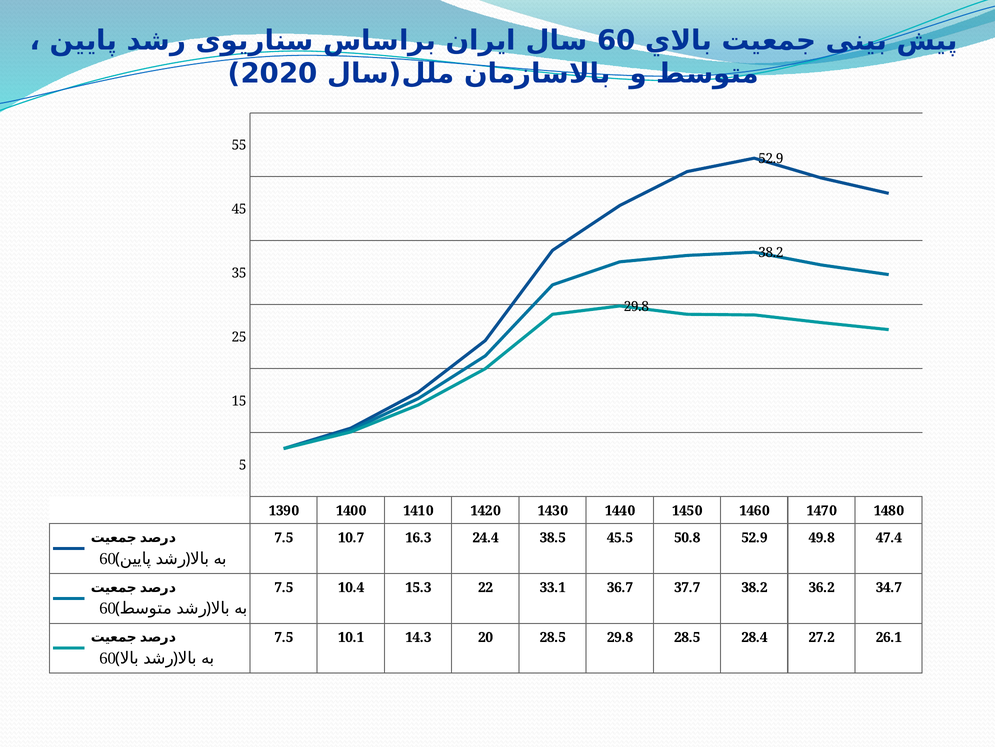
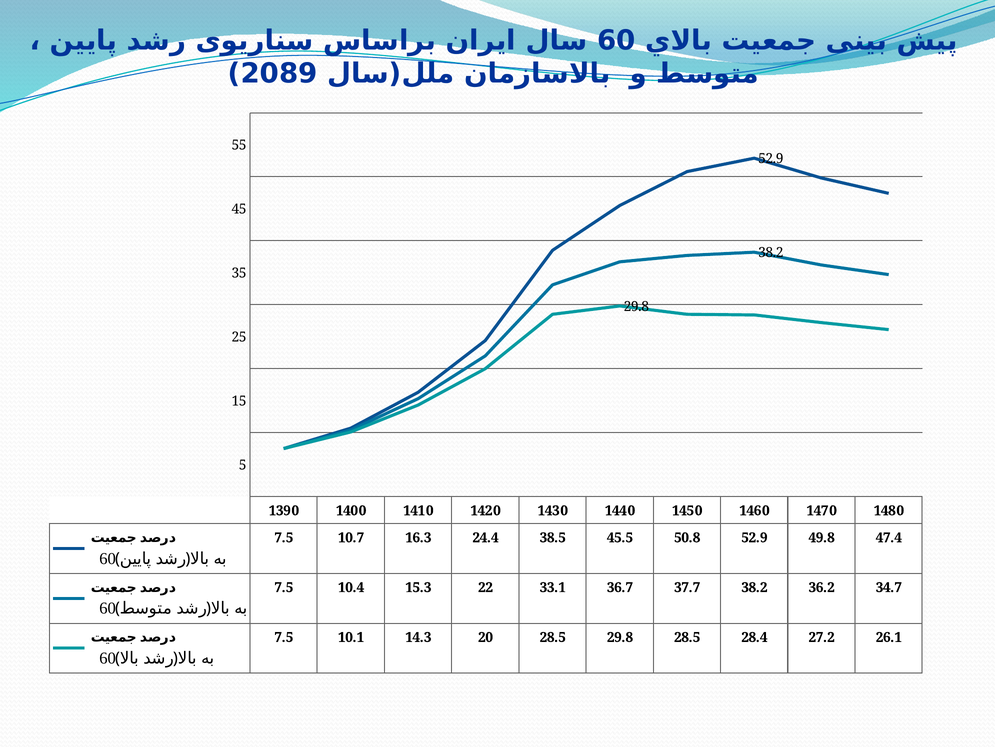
2020: 2020 -> 2089
